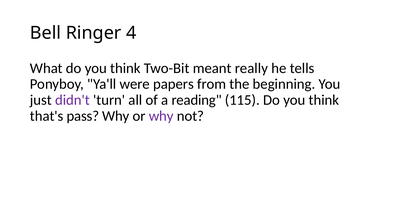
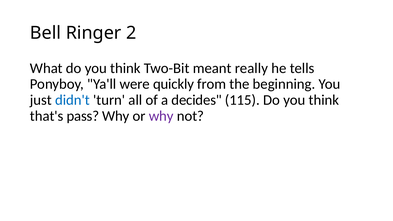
4: 4 -> 2
papers: papers -> quickly
didn't colour: purple -> blue
reading: reading -> decides
